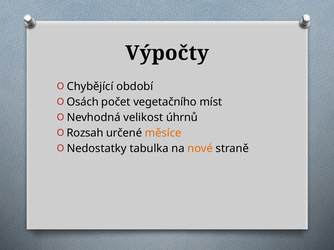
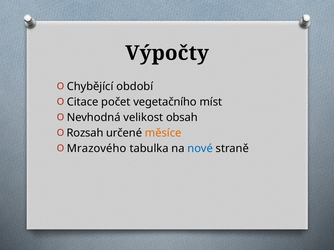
Osách: Osách -> Citace
úhrnů: úhrnů -> obsah
Nedostatky: Nedostatky -> Mrazového
nové colour: orange -> blue
